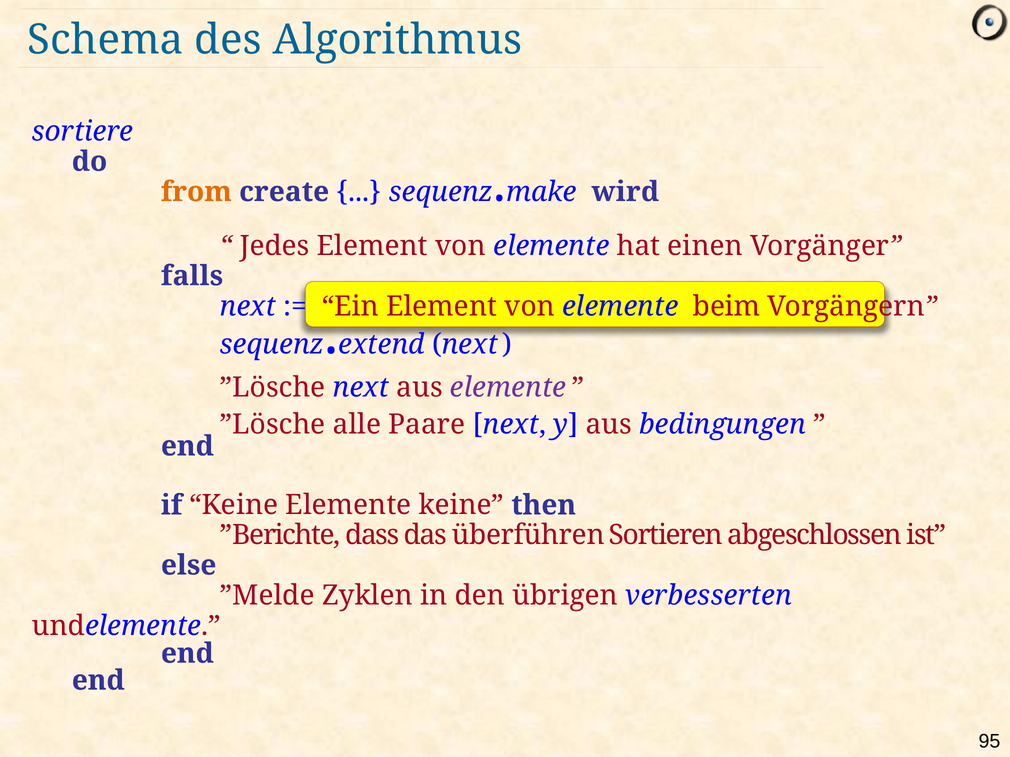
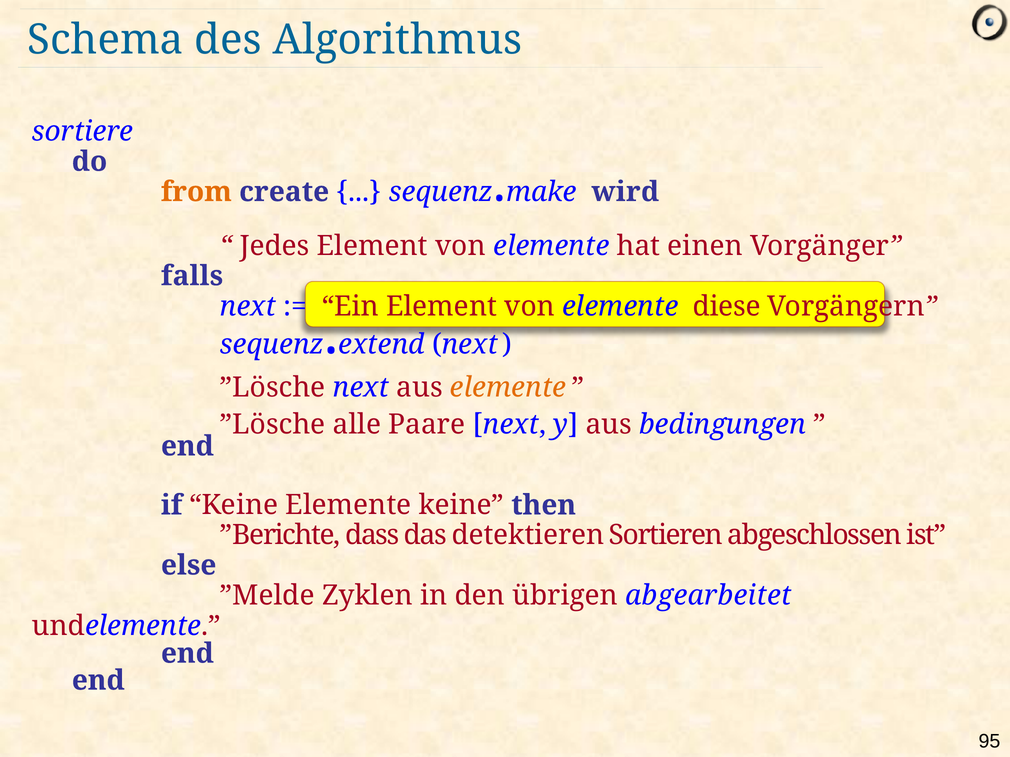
beim: beim -> diese
elemente at (508, 388) colour: purple -> orange
überführen: überführen -> detektieren
verbesserten: verbesserten -> abgearbeitet
